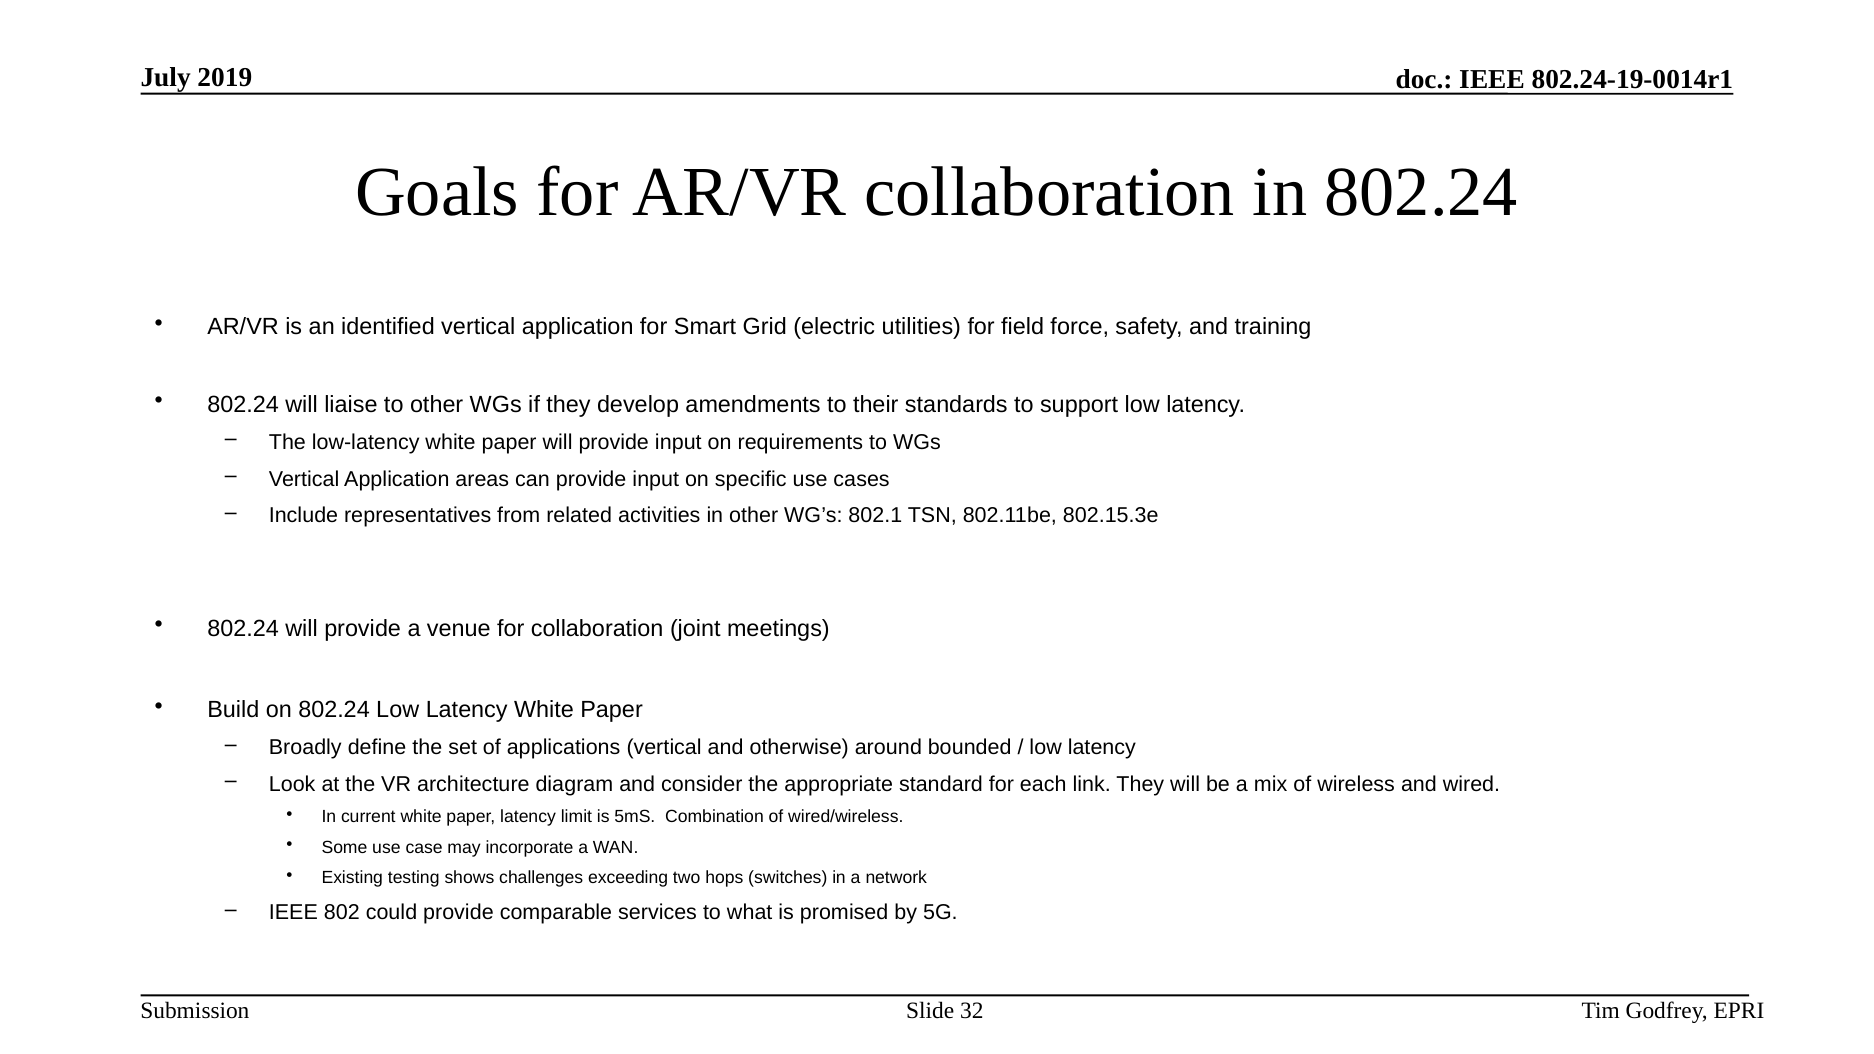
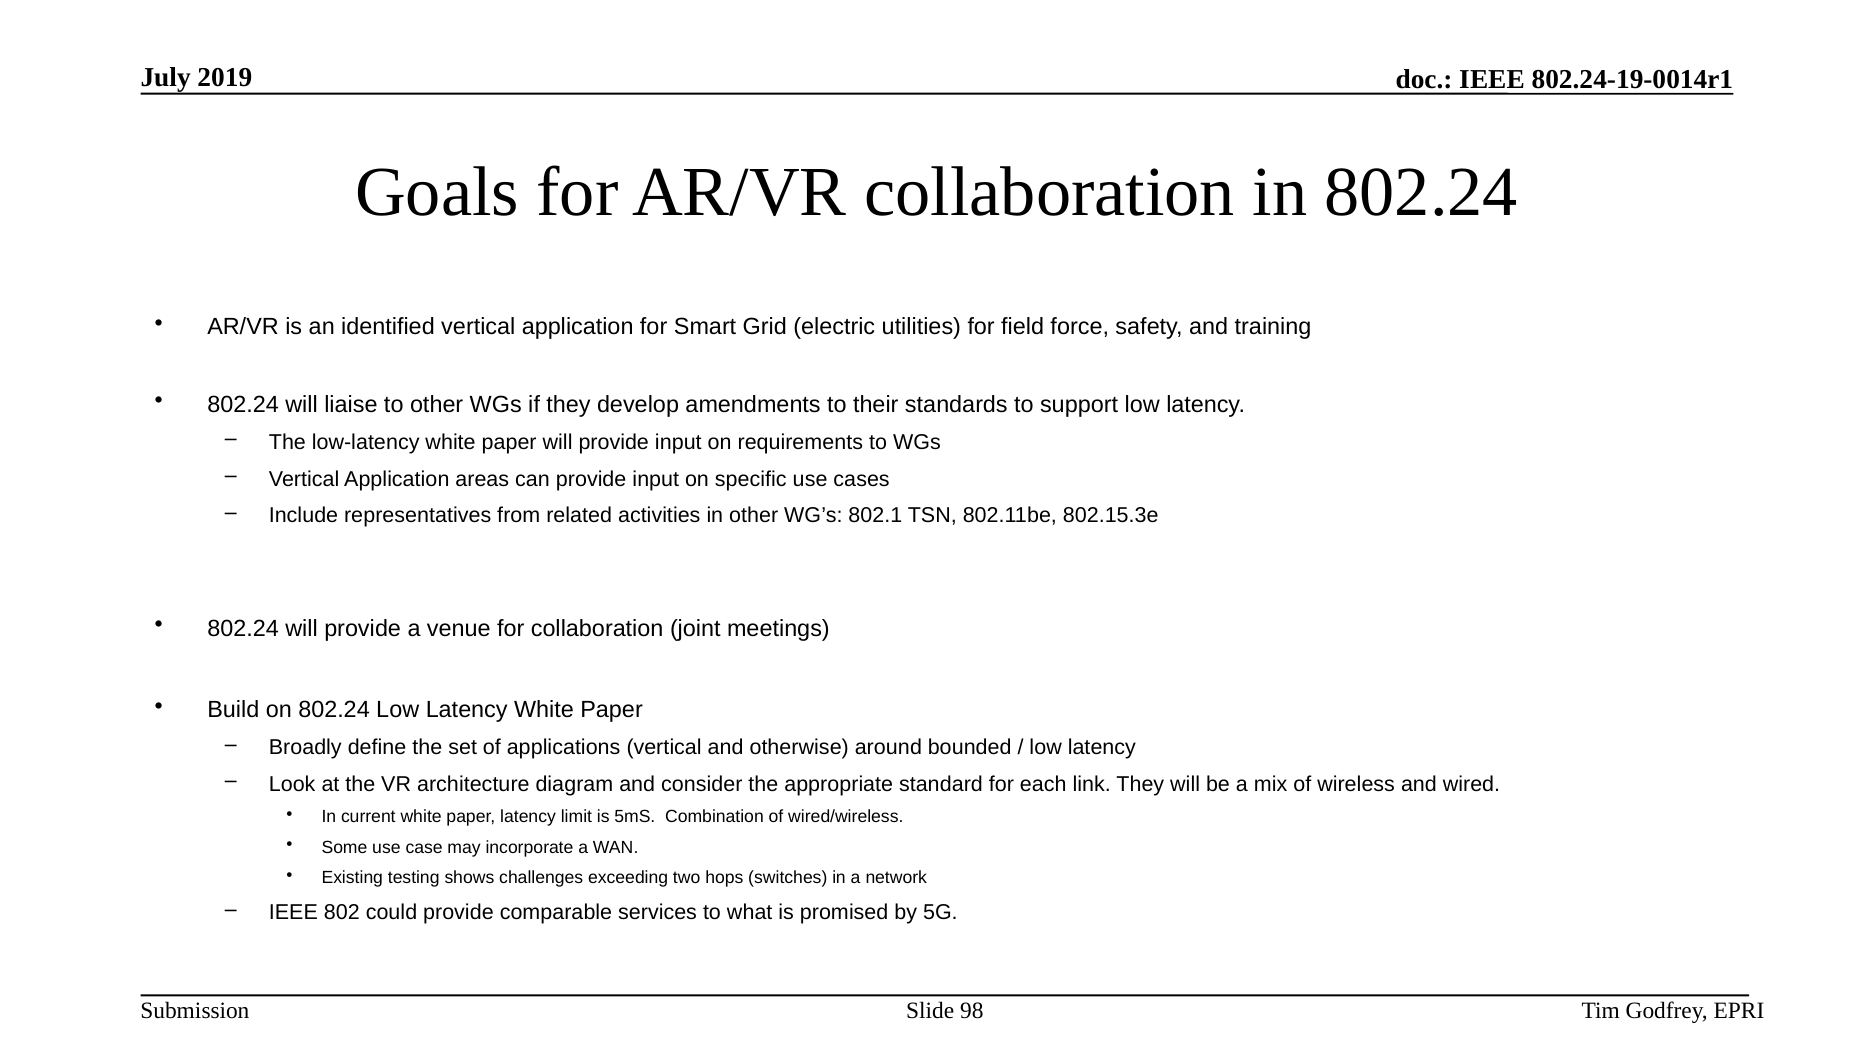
32: 32 -> 98
